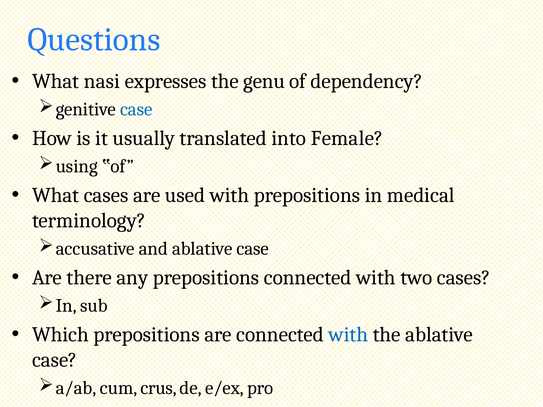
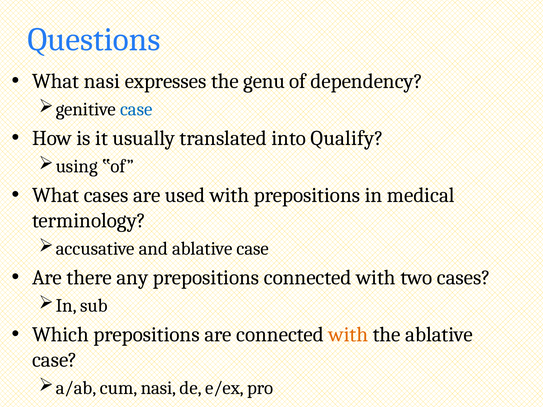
Female: Female -> Qualify
with at (348, 335) colour: blue -> orange
cum crus: crus -> nasi
